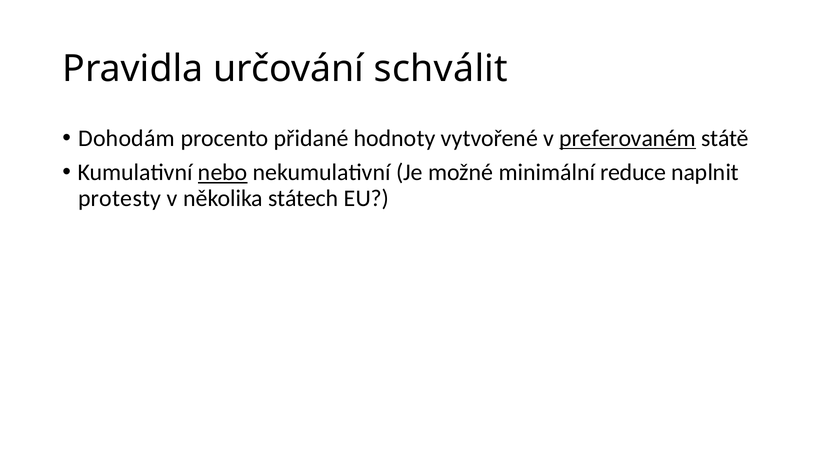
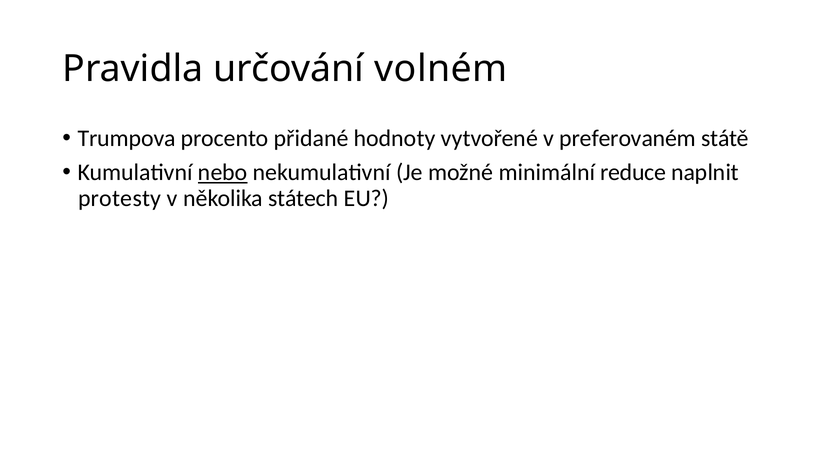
schválit: schválit -> volném
Dohodám: Dohodám -> Trumpova
preferovaném underline: present -> none
